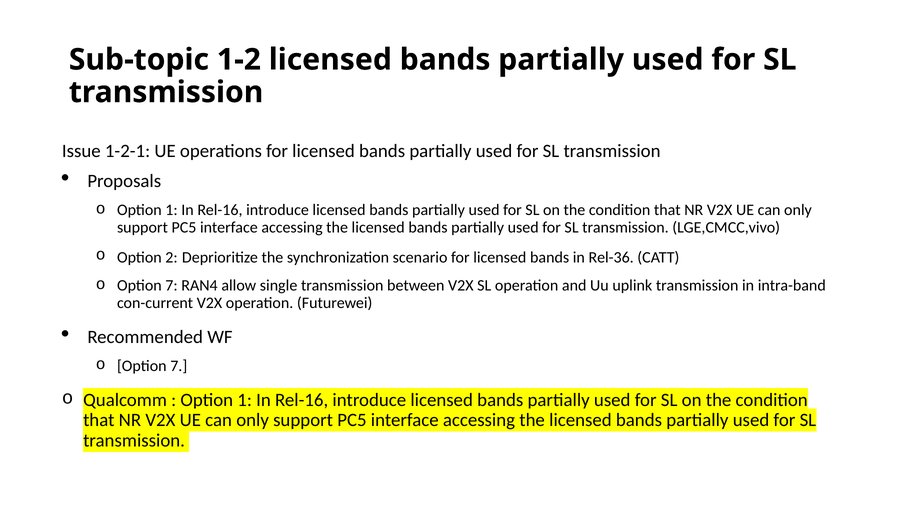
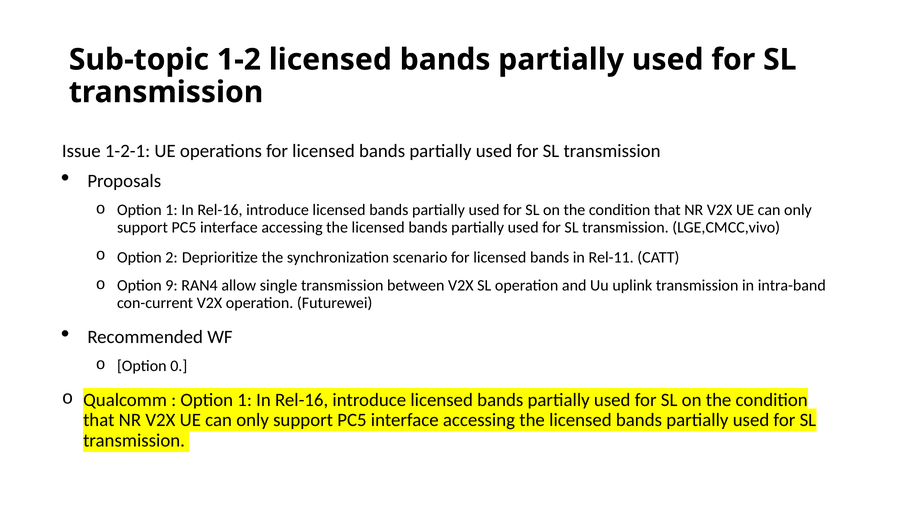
Rel-36: Rel-36 -> Rel-11
7 at (172, 286): 7 -> 9
7 at (179, 366): 7 -> 0
